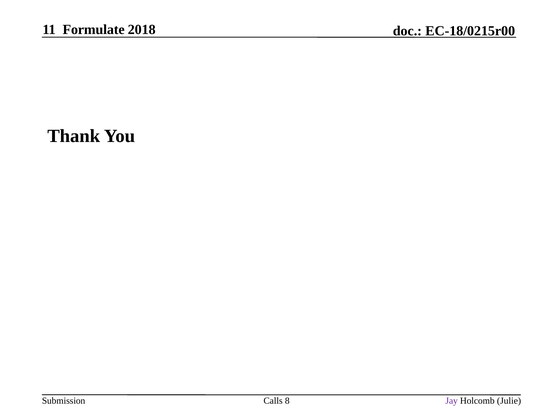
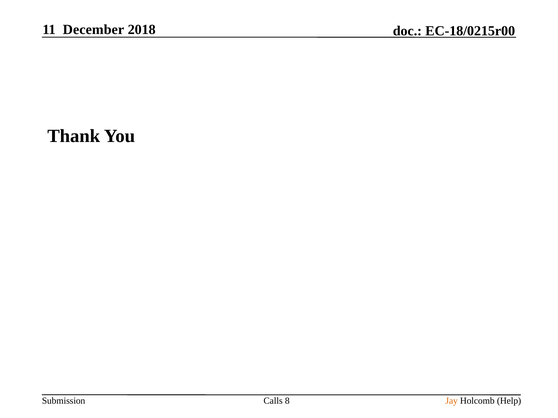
Formulate: Formulate -> December
Jay colour: purple -> orange
Julie: Julie -> Help
